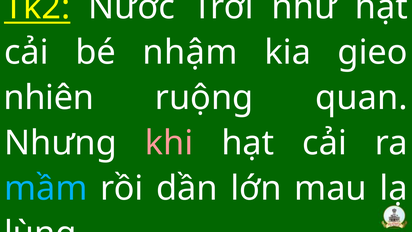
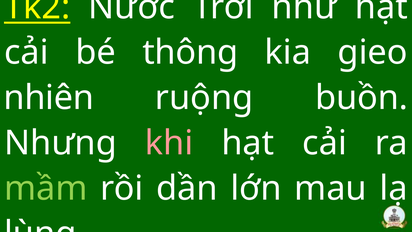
nhậm: nhậm -> thông
quan: quan -> buồn
mầm colour: light blue -> light green
